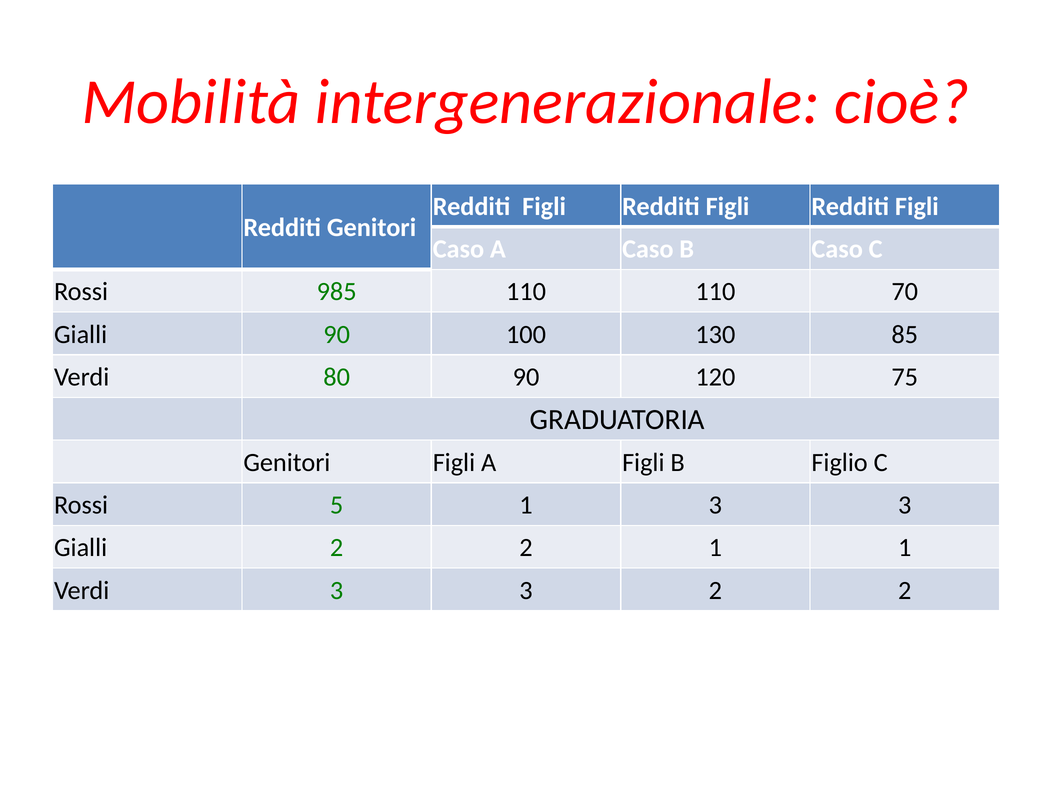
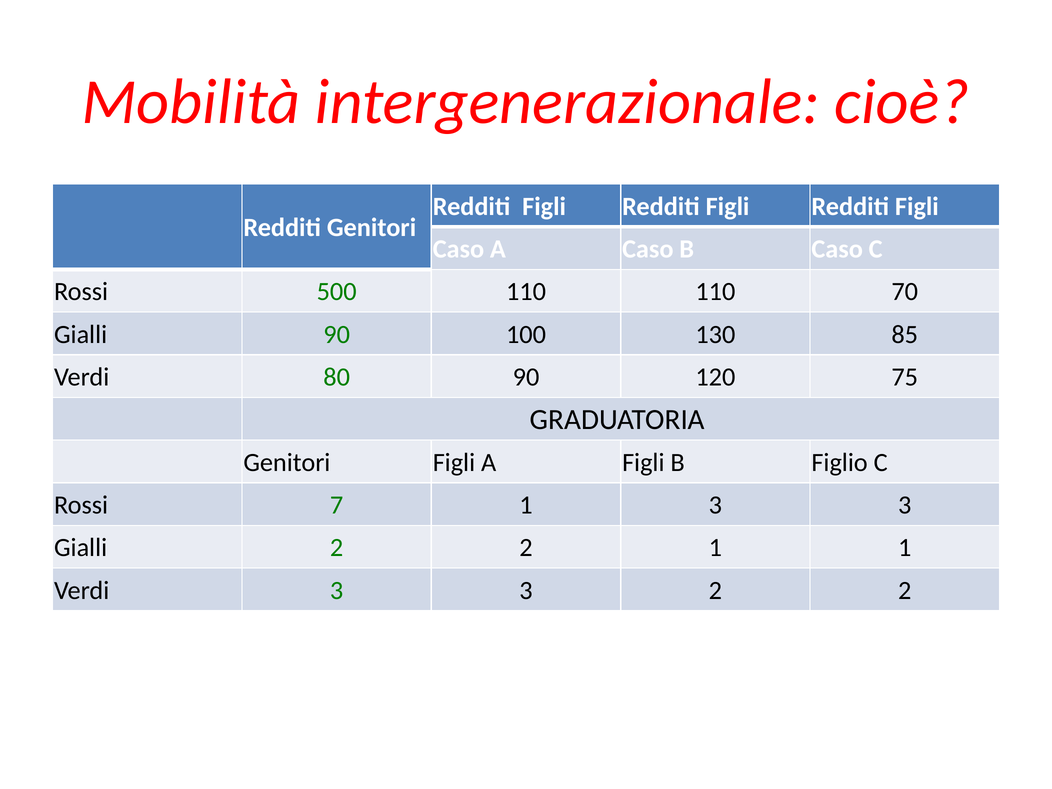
985: 985 -> 500
5: 5 -> 7
